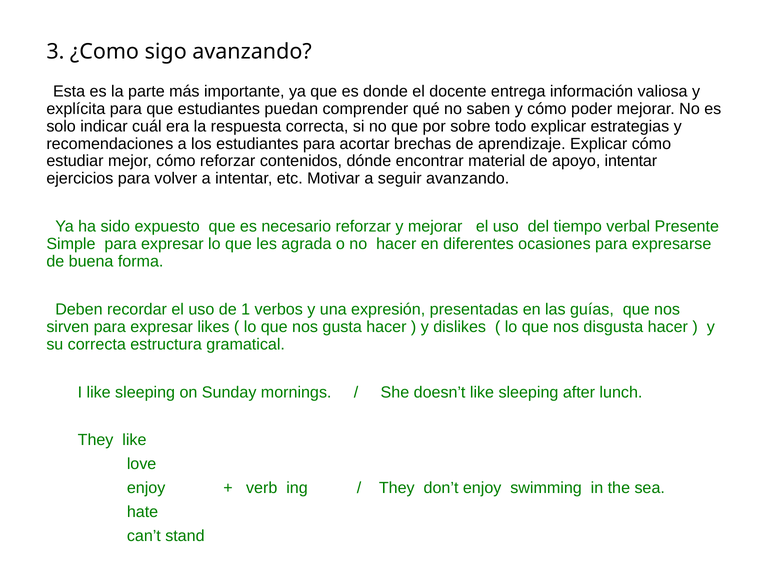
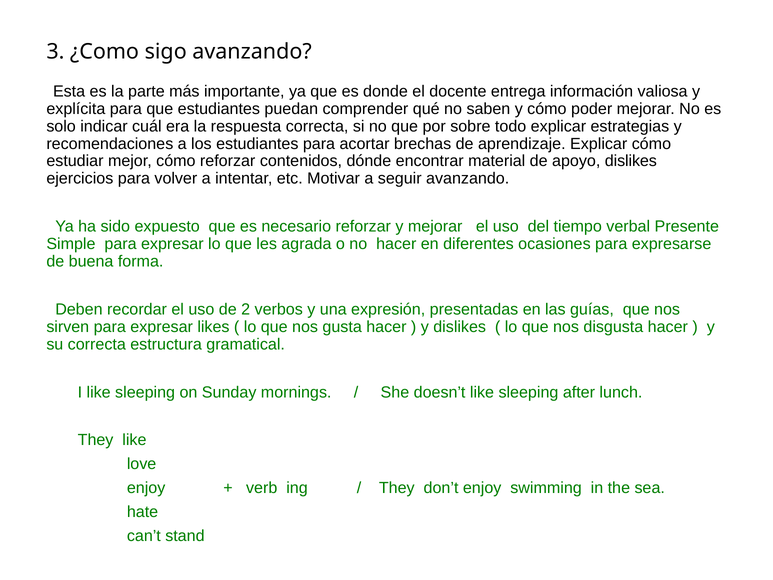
apoyo intentar: intentar -> dislikes
1: 1 -> 2
